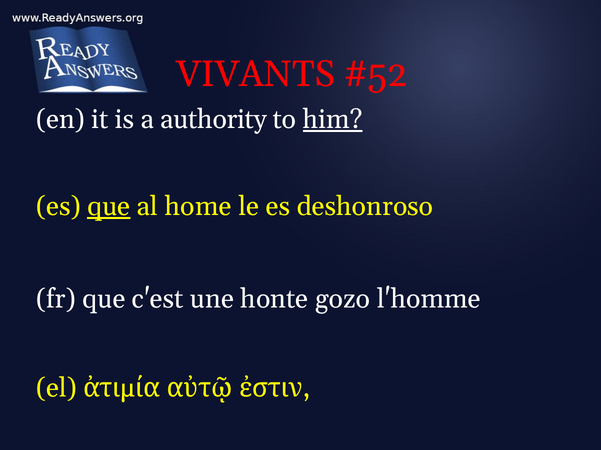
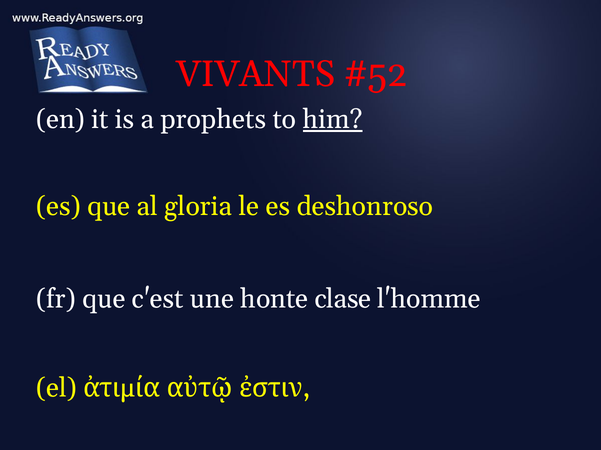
authority: authority -> prophets
que at (109, 207) underline: present -> none
home: home -> gloria
gozo: gozo -> clase
